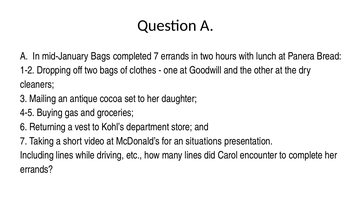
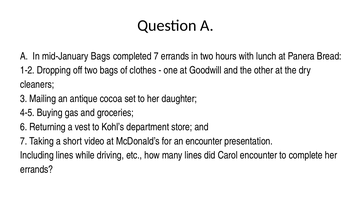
an situations: situations -> encounter
